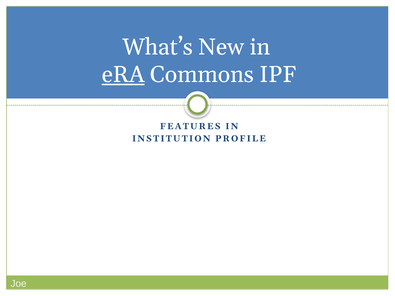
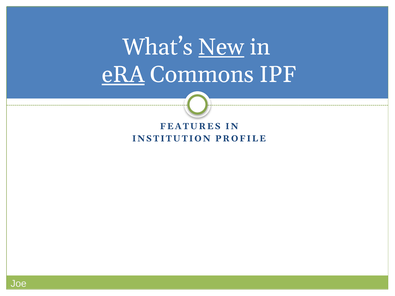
New underline: none -> present
